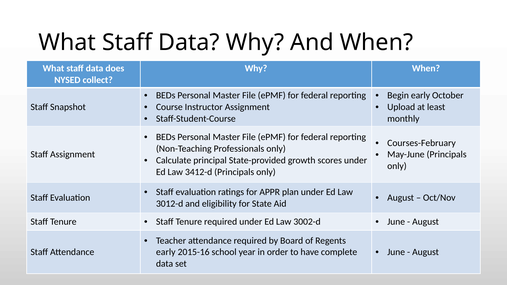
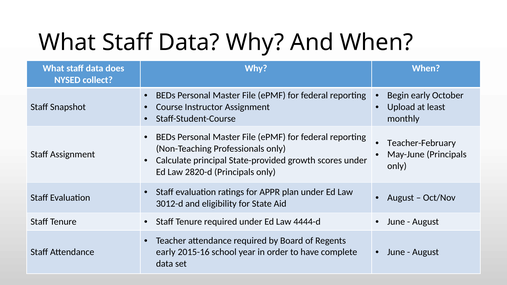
Courses-February: Courses-February -> Teacher-February
3412-d: 3412-d -> 2820-d
3002-d: 3002-d -> 4444-d
